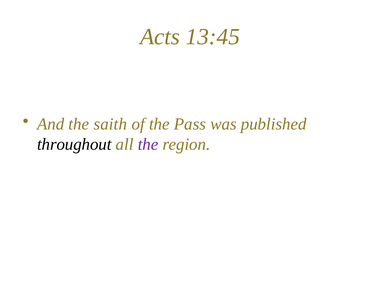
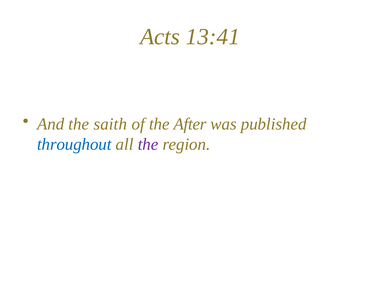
13:45: 13:45 -> 13:41
Pass: Pass -> After
throughout colour: black -> blue
